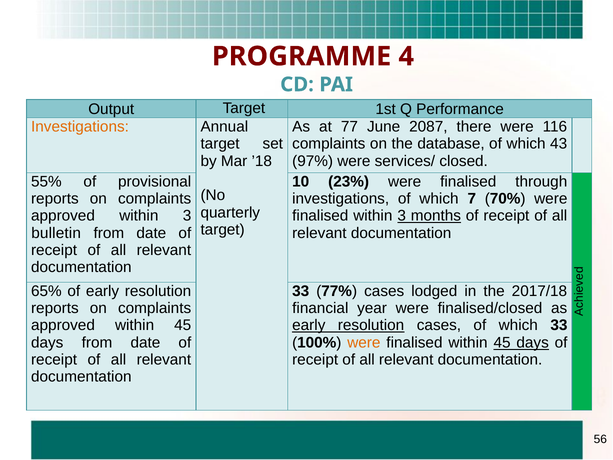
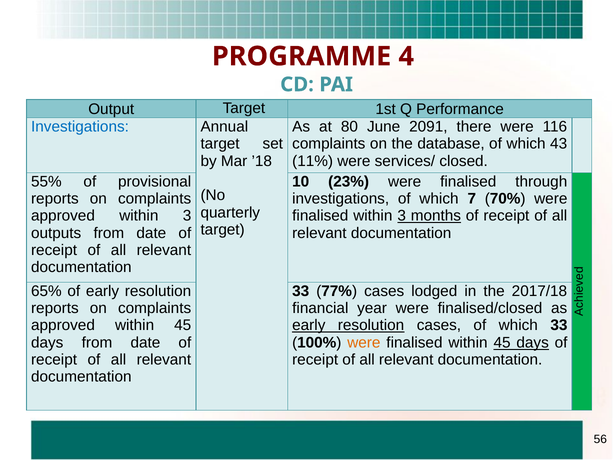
Investigations at (80, 127) colour: orange -> blue
77: 77 -> 80
2087: 2087 -> 2091
97%: 97% -> 11%
bulletin: bulletin -> outputs
